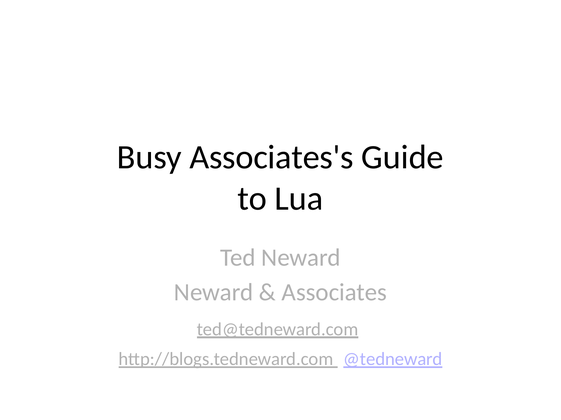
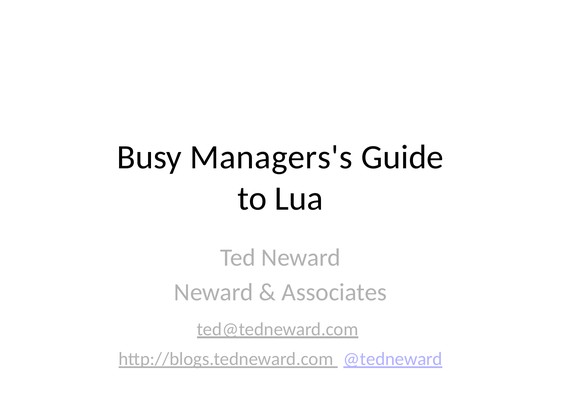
Associates's: Associates's -> Managers's
